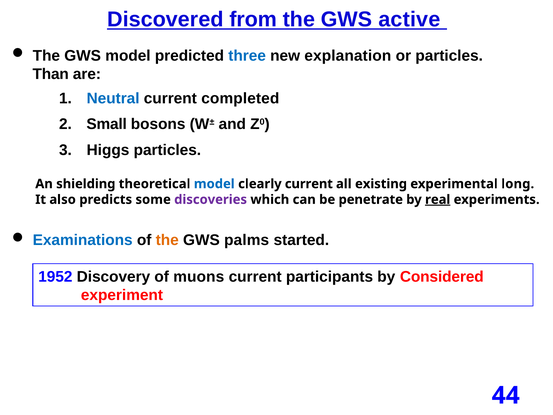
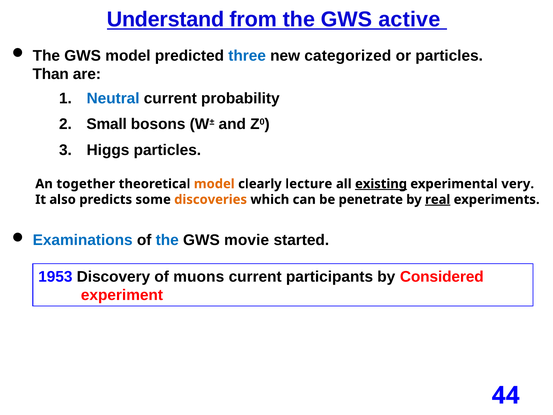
Discovered: Discovered -> Understand
explanation: explanation -> categorized
completed: completed -> probability
shielding: shielding -> together
model at (214, 184) colour: blue -> orange
clearly current: current -> lecture
existing underline: none -> present
long: long -> very
discoveries colour: purple -> orange
the at (167, 240) colour: orange -> blue
palms: palms -> movie
1952: 1952 -> 1953
